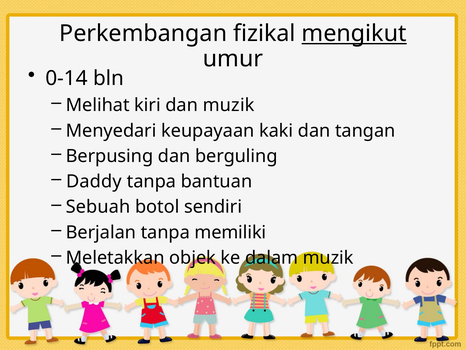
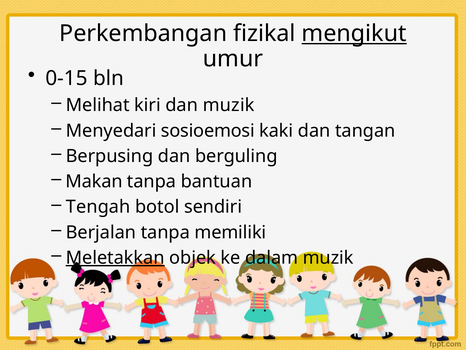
0-14: 0-14 -> 0-15
keupayaan: keupayaan -> sosioemosi
Daddy: Daddy -> Makan
Sebuah: Sebuah -> Tengah
Meletakkan underline: none -> present
